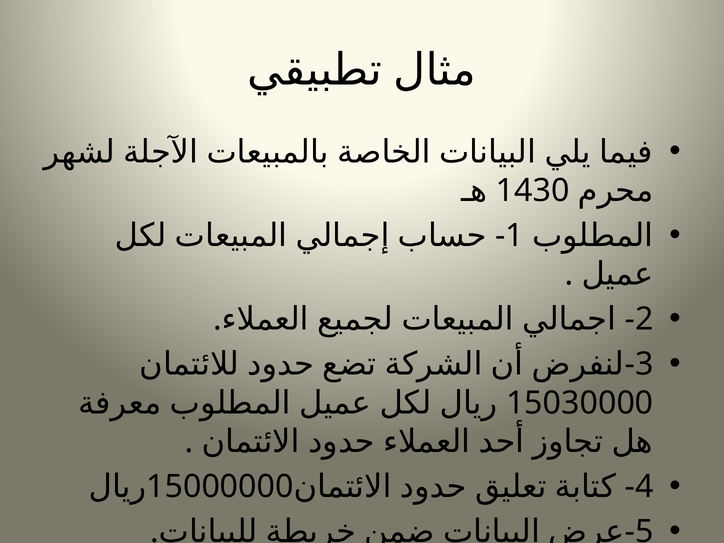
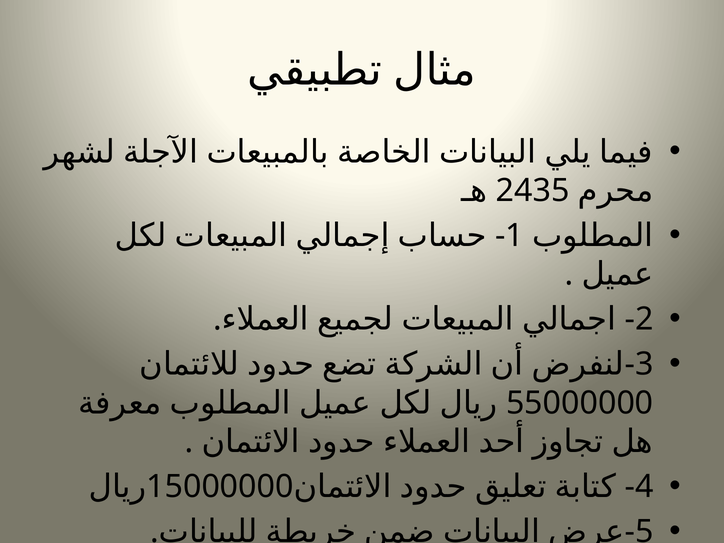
1430: 1430 -> 2435
15030000: 15030000 -> 55000000
